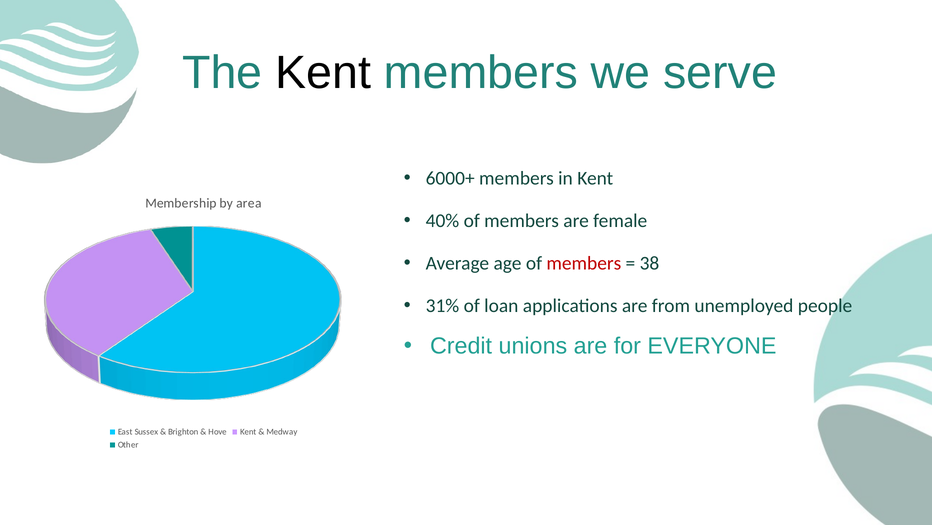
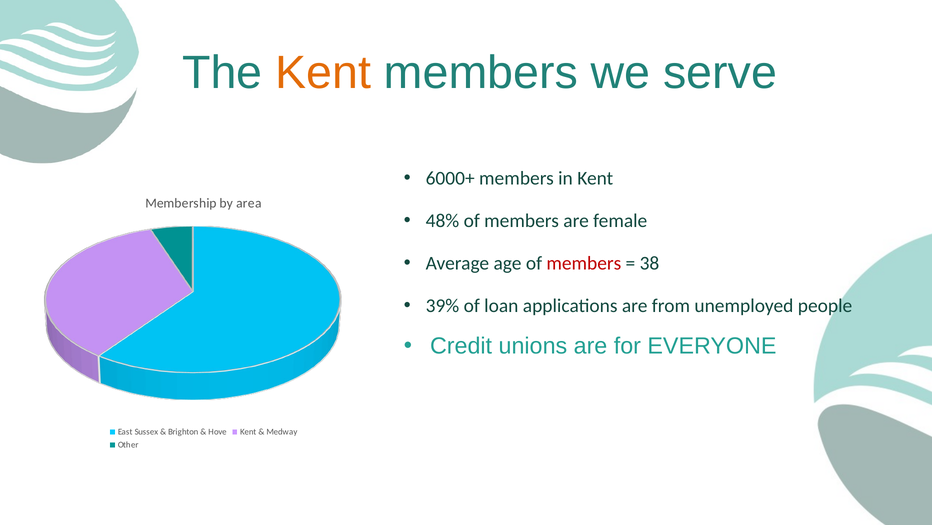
Kent at (323, 73) colour: black -> orange
40%: 40% -> 48%
31%: 31% -> 39%
